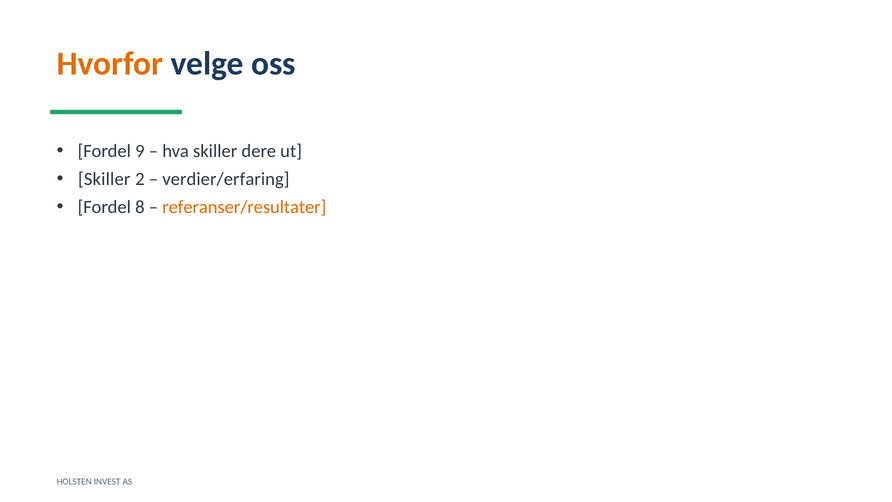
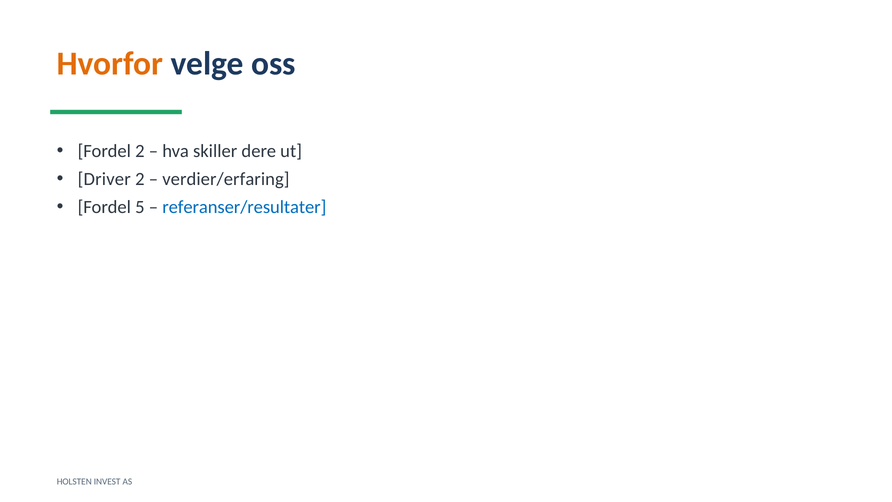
Fordel 9: 9 -> 2
Skiller at (104, 179): Skiller -> Driver
8: 8 -> 5
referanser/resultater colour: orange -> blue
